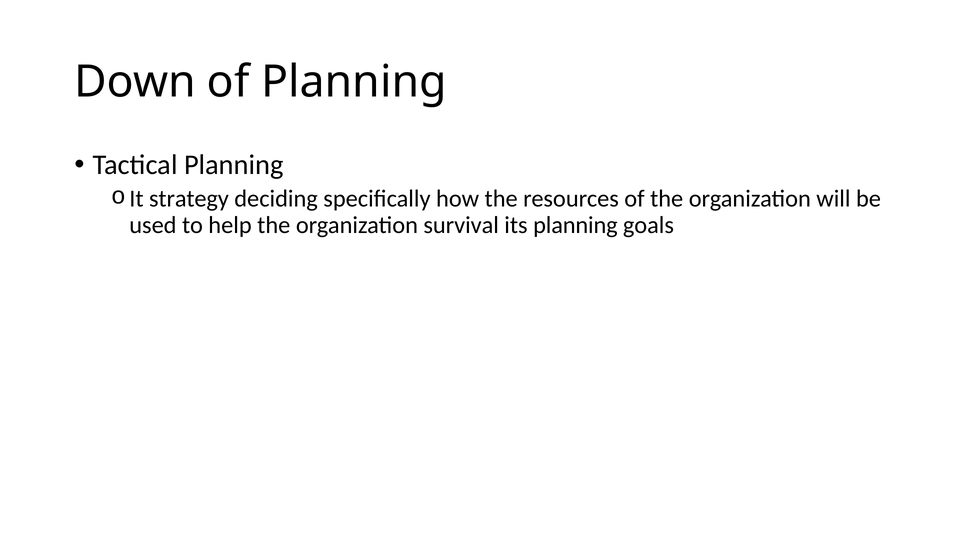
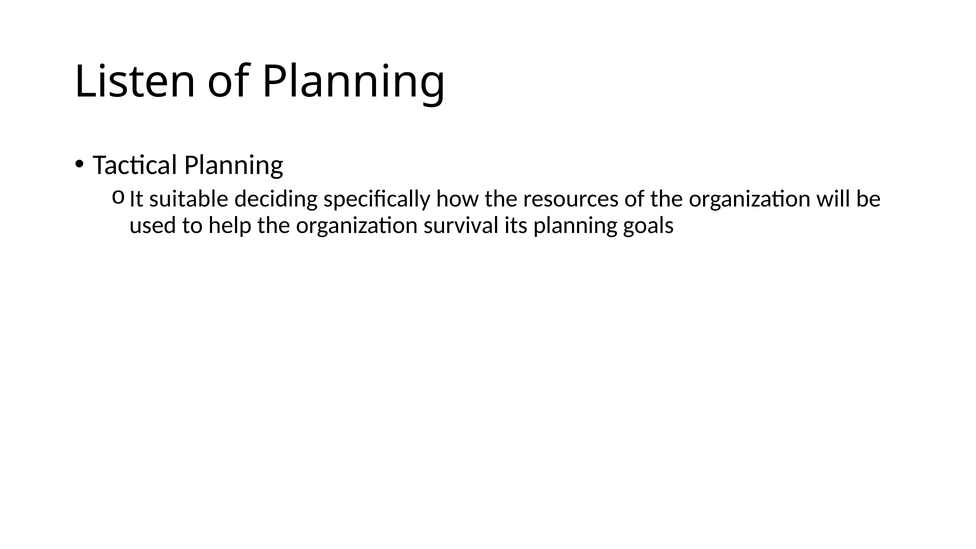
Down: Down -> Listen
strategy: strategy -> suitable
